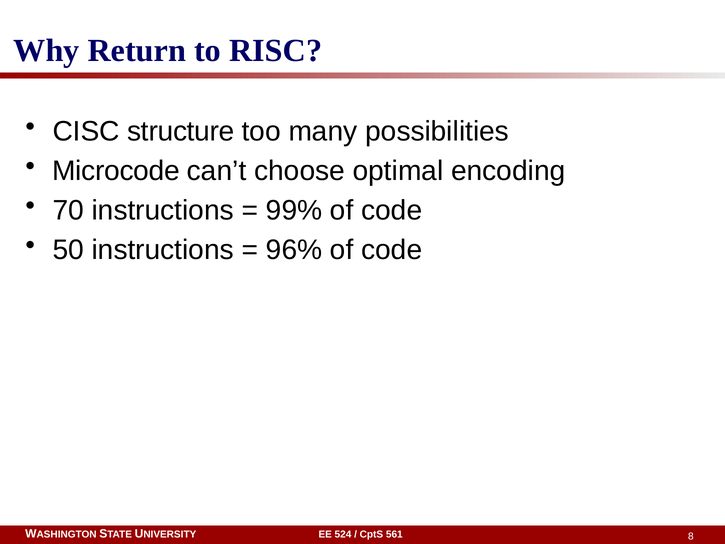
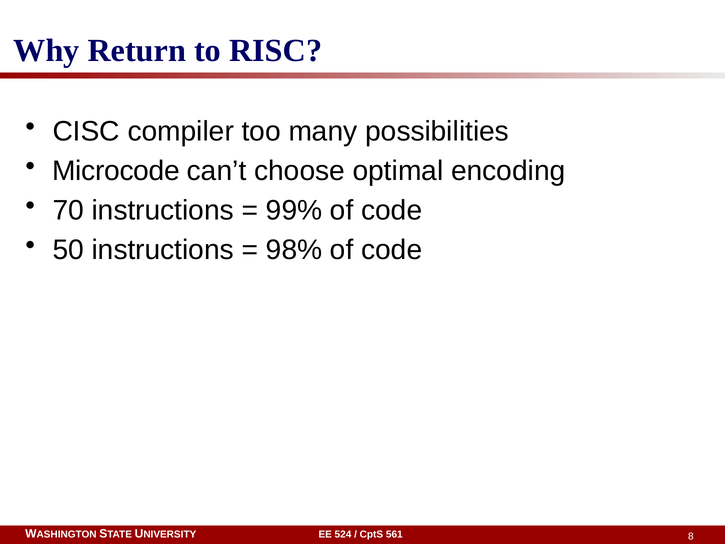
structure: structure -> compiler
96%: 96% -> 98%
